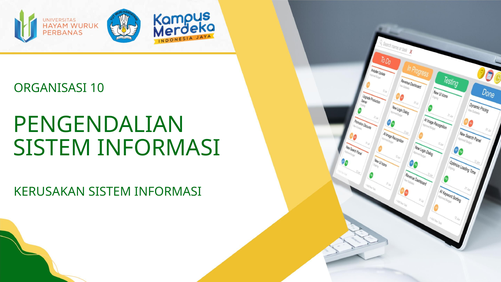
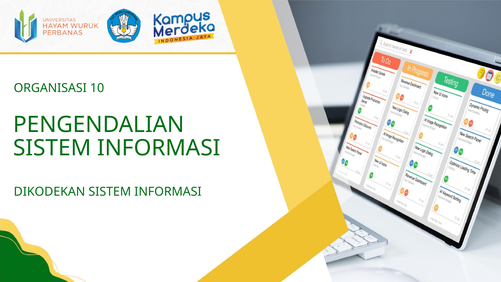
KERUSAKAN: KERUSAKAN -> DIKODEKAN
